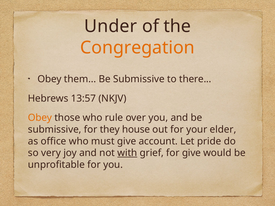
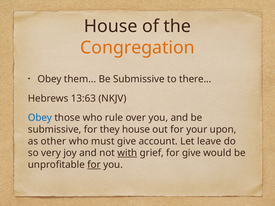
Under at (111, 26): Under -> House
13:57: 13:57 -> 13:63
Obey at (40, 118) colour: orange -> blue
elder: elder -> upon
office: office -> other
pride: pride -> leave
for at (94, 165) underline: none -> present
